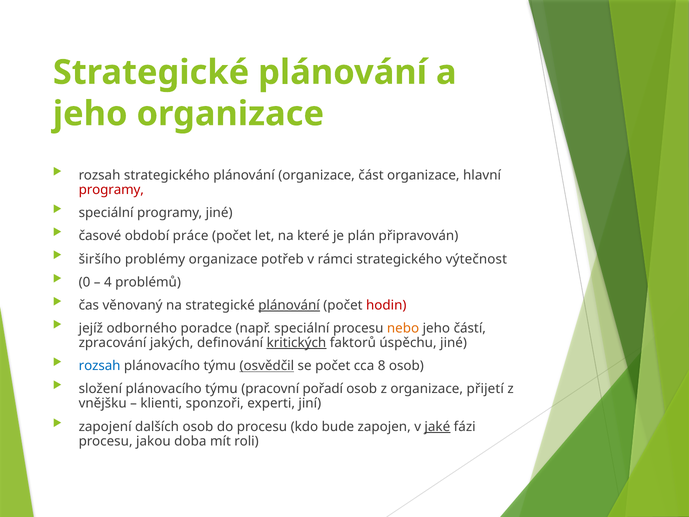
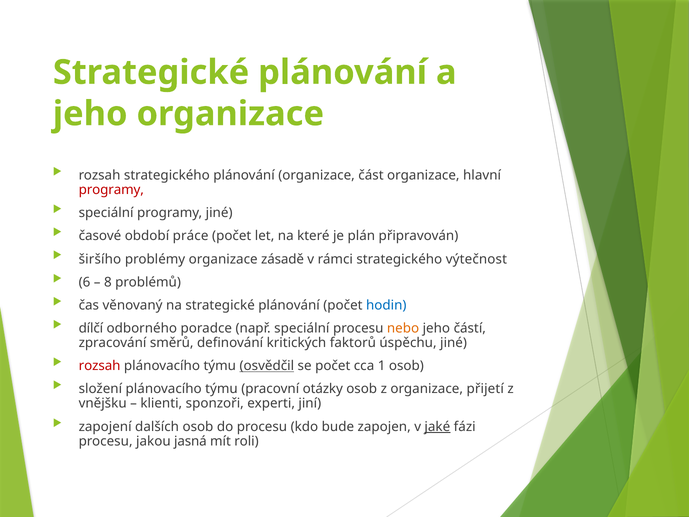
potřeb: potřeb -> zásadě
0: 0 -> 6
4: 4 -> 8
plánování at (289, 305) underline: present -> none
hodin colour: red -> blue
jejíž: jejíž -> dílčí
jakých: jakých -> směrů
kritických underline: present -> none
rozsah at (100, 366) colour: blue -> red
8: 8 -> 1
pořadí: pořadí -> otázky
doba: doba -> jasná
